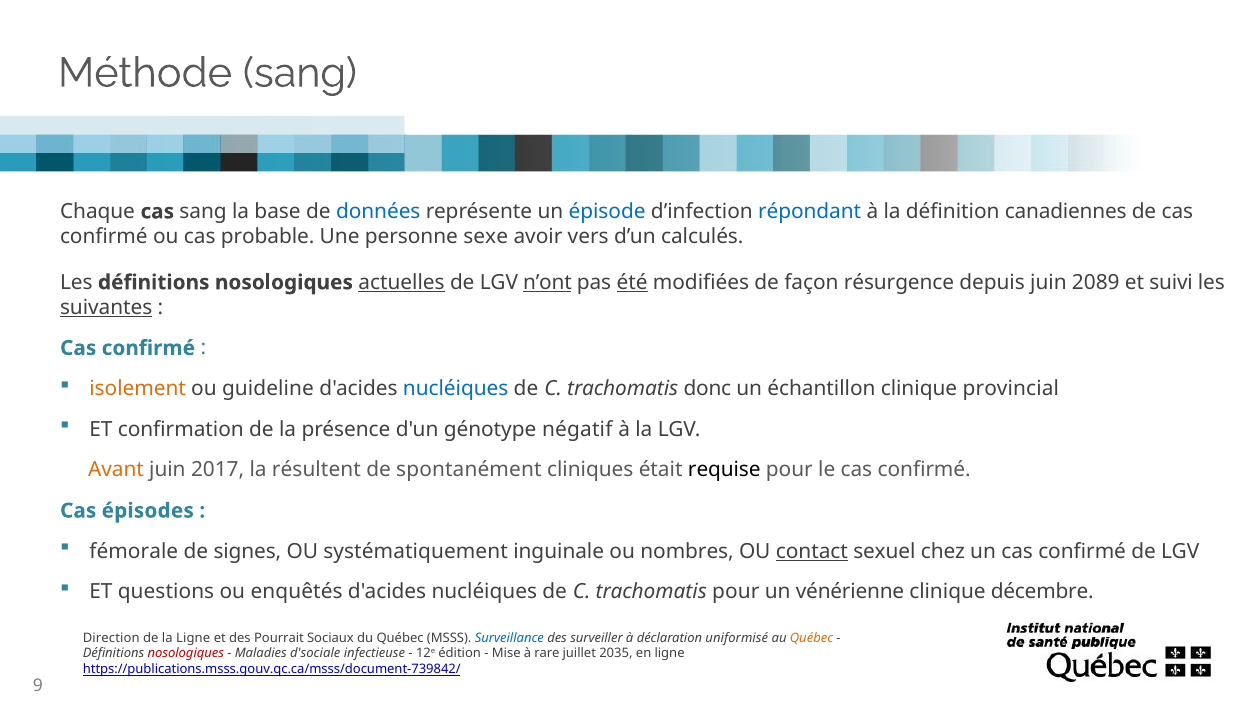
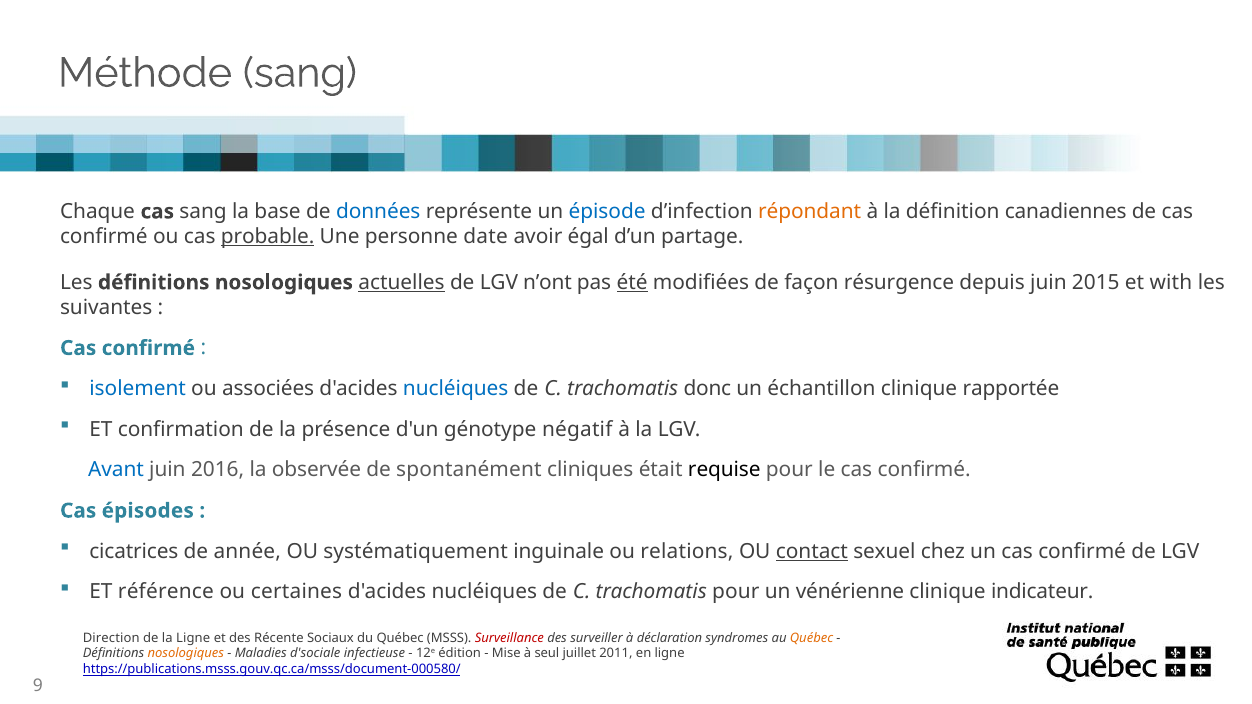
répondant colour: blue -> orange
probable underline: none -> present
sexe: sexe -> date
vers: vers -> égal
calculés: calculés -> partage
n’ont underline: present -> none
2089: 2089 -> 2015
suivi: suivi -> with
suivantes underline: present -> none
isolement colour: orange -> blue
guideline: guideline -> associées
provincial: provincial -> rapportée
Avant colour: orange -> blue
2017: 2017 -> 2016
résultent: résultent -> observée
fémorale: fémorale -> cicatrices
signes: signes -> année
nombres: nombres -> relations
questions: questions -> référence
enquêtés: enquêtés -> certaines
décembre: décembre -> indicateur
Pourrait: Pourrait -> Récente
Surveillance colour: blue -> red
uniformisé: uniformisé -> syndromes
nosologiques at (186, 654) colour: red -> orange
rare: rare -> seul
2035: 2035 -> 2011
https://publications.msss.gouv.qc.ca/msss/document-739842/: https://publications.msss.gouv.qc.ca/msss/document-739842/ -> https://publications.msss.gouv.qc.ca/msss/document-000580/
